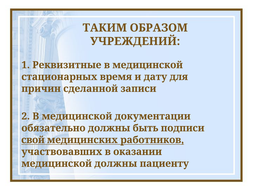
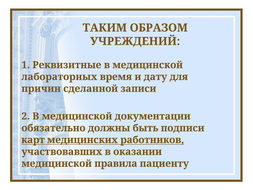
стационарных: стационарных -> лабораторных
свой: свой -> карт
медицинской должны: должны -> правила
